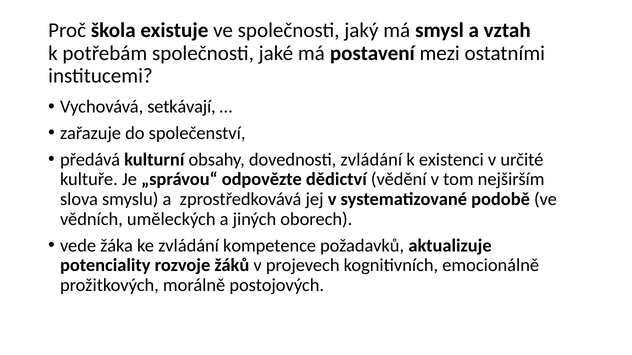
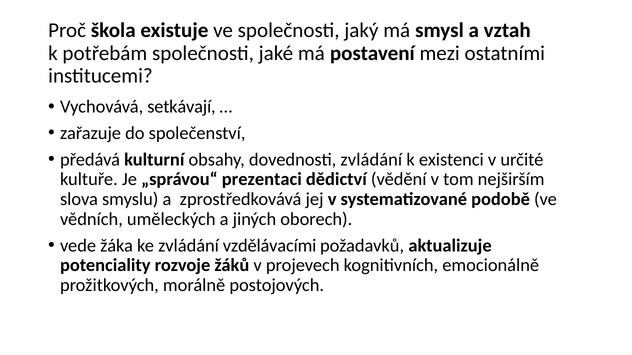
odpovězte: odpovězte -> prezentaci
kompetence: kompetence -> vzdělávacími
